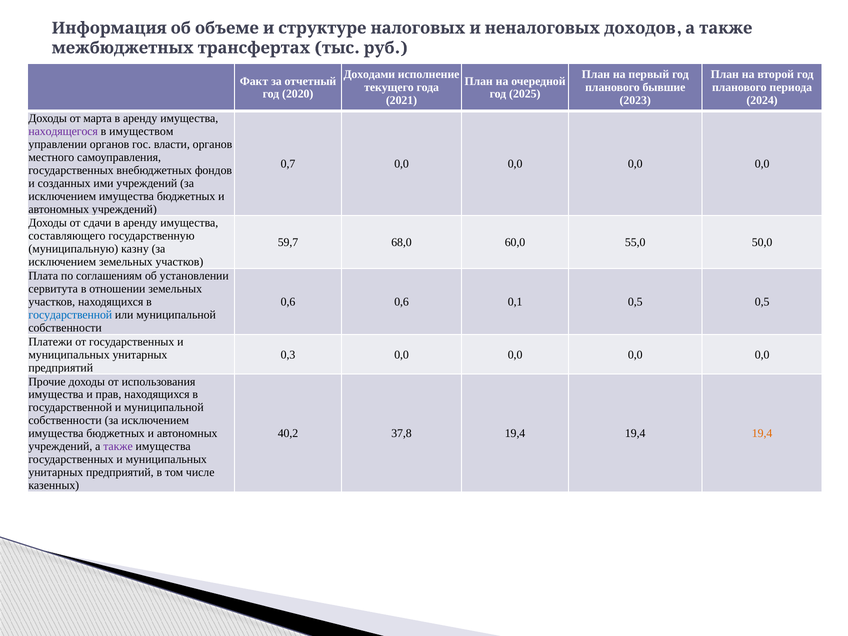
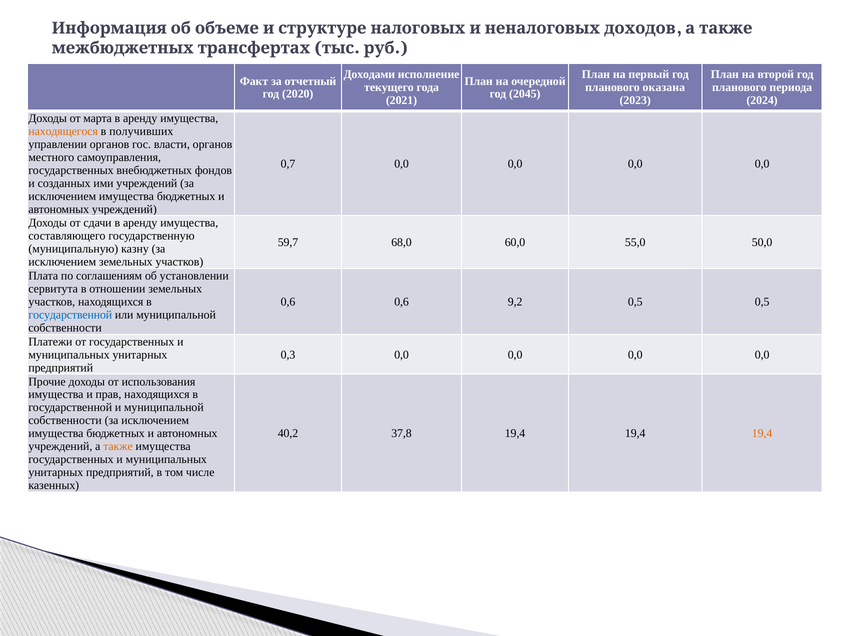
бывшие: бывшие -> оказана
2025: 2025 -> 2045
находящегося colour: purple -> orange
имуществом: имуществом -> получивших
0,1: 0,1 -> 9,2
также at (118, 447) colour: purple -> orange
